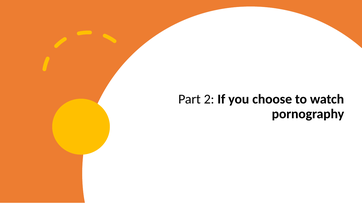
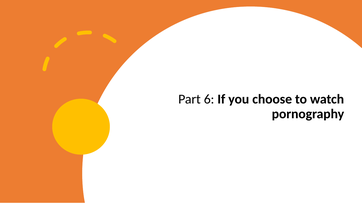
2: 2 -> 6
